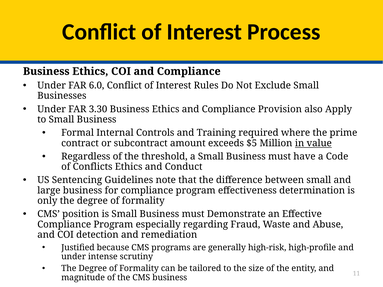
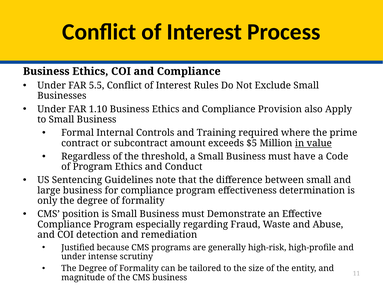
6.0: 6.0 -> 5.5
3.30: 3.30 -> 1.10
of Conflicts: Conflicts -> Program
